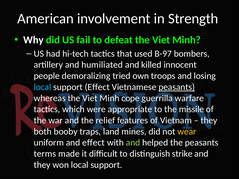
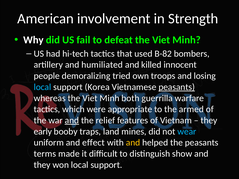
B-97: B-97 -> B-82
support Effect: Effect -> Korea
cope: cope -> both
missile: missile -> armed
and at (72, 121) underline: none -> present
both: both -> early
wear colour: yellow -> light blue
and at (133, 143) colour: light green -> yellow
strike: strike -> show
